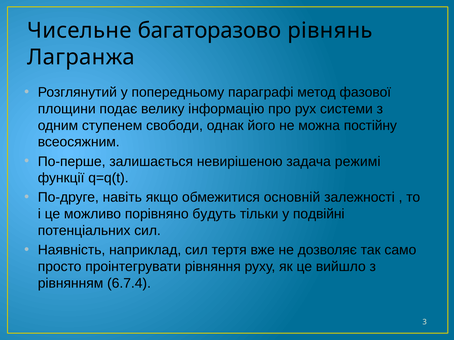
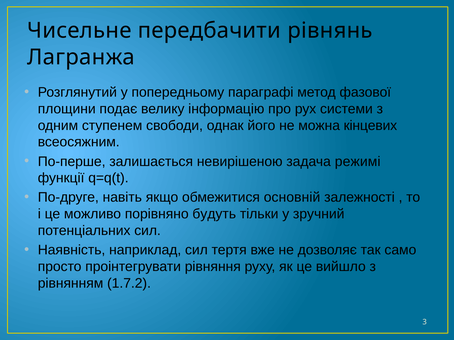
багаторазово: багаторазово -> передбачити
постійну: постійну -> кінцевих
подвійні: подвійні -> зручний
6.7.4: 6.7.4 -> 1.7.2
